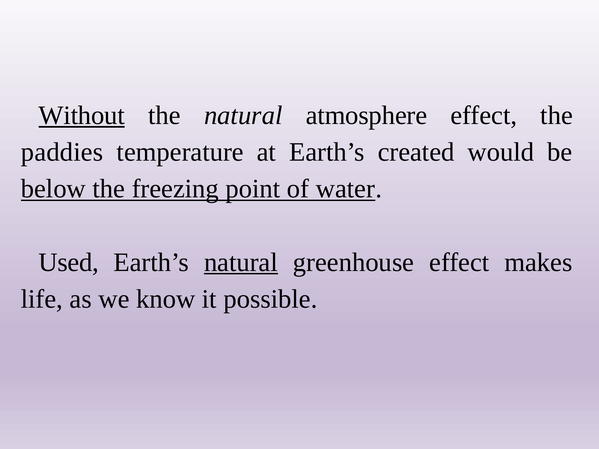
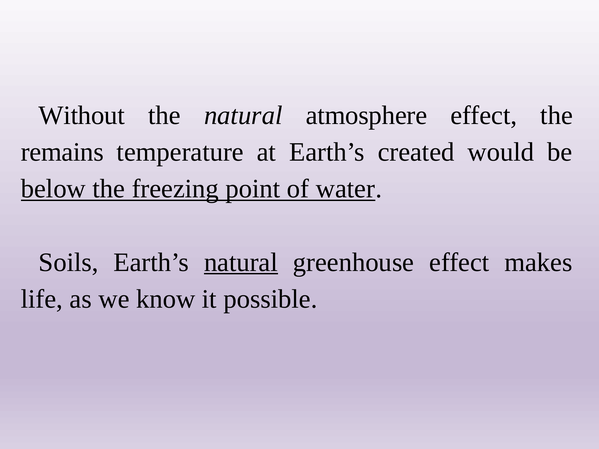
Without underline: present -> none
paddies: paddies -> remains
Used: Used -> Soils
